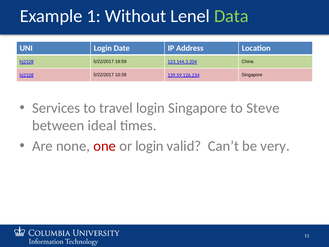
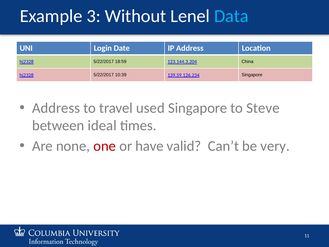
1: 1 -> 3
Data colour: light green -> light blue
Services at (56, 108): Services -> Address
travel login: login -> used
or login: login -> have
